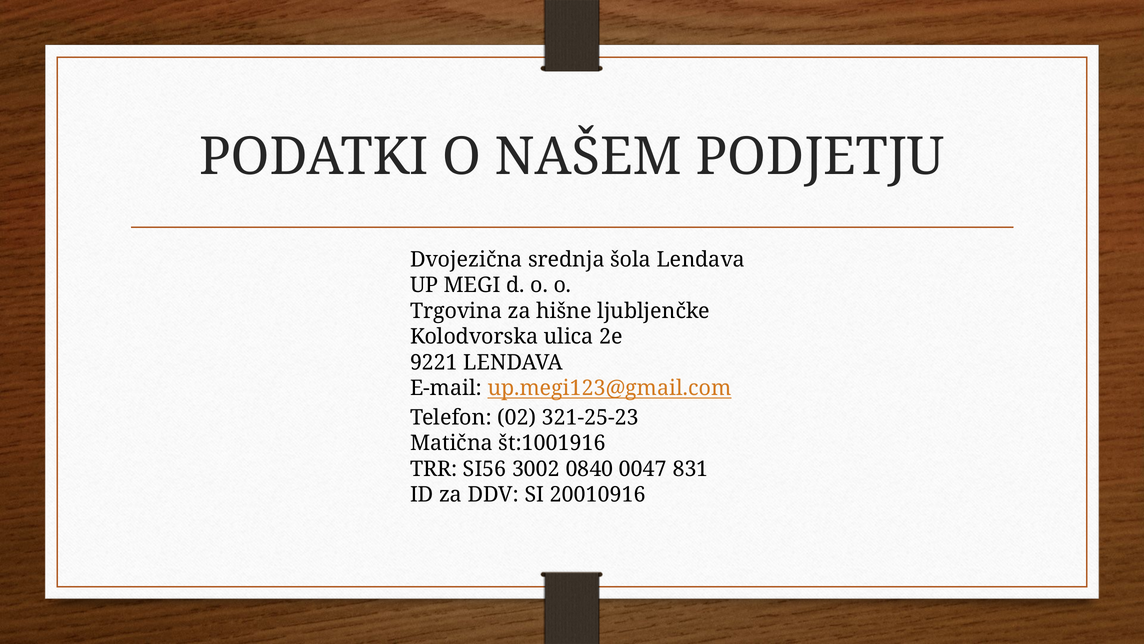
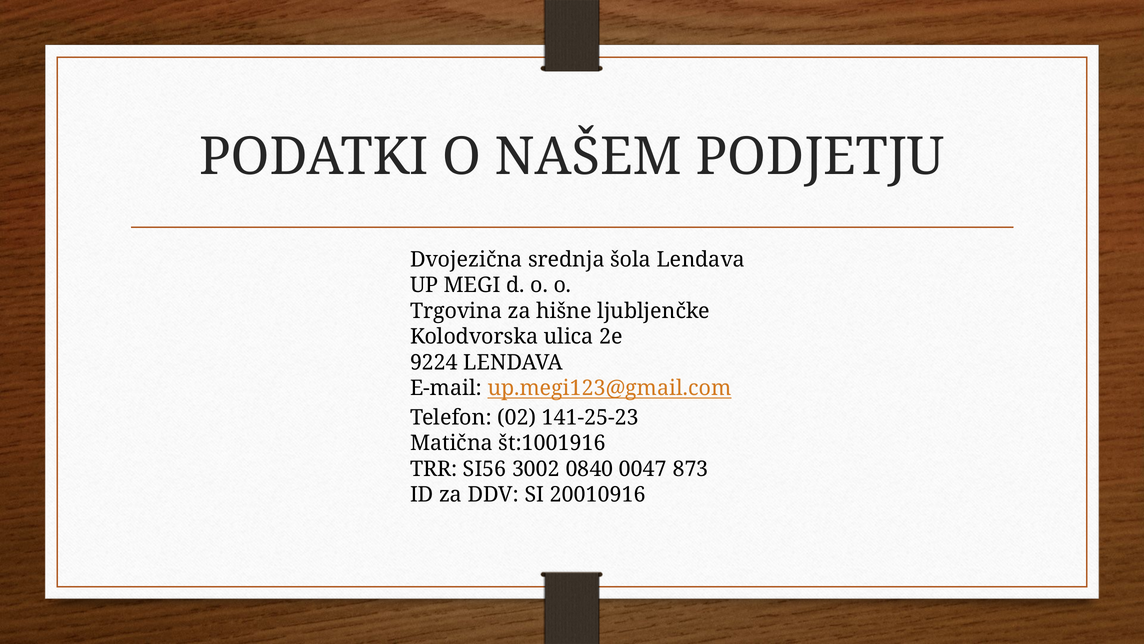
9221: 9221 -> 9224
321-25-23: 321-25-23 -> 141-25-23
831: 831 -> 873
